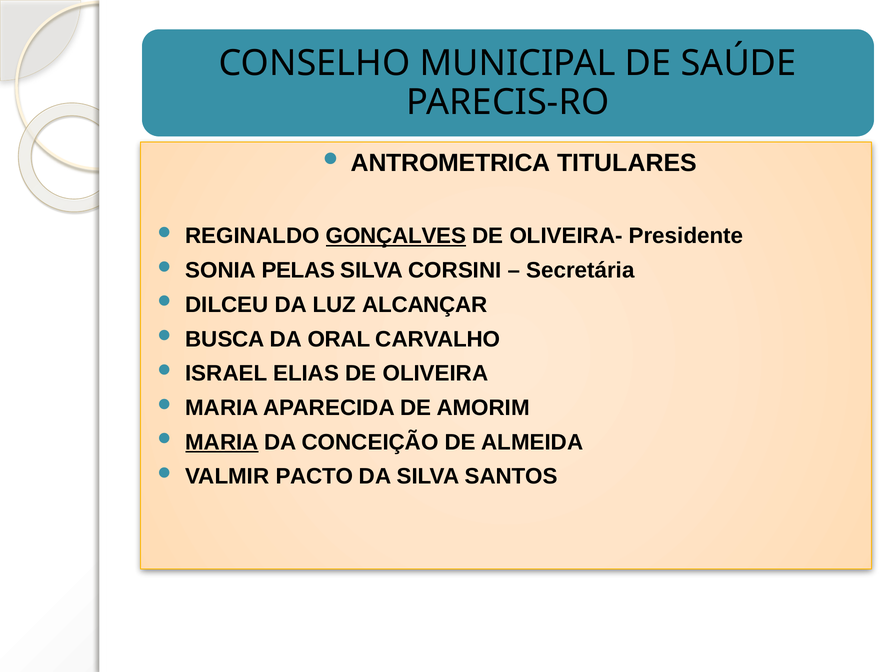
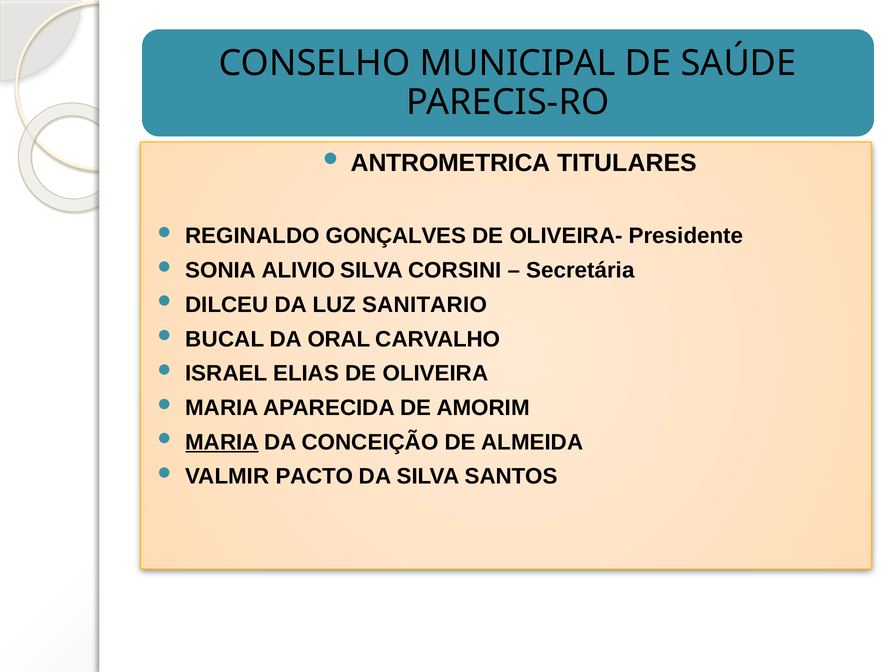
GONÇALVES underline: present -> none
PELAS: PELAS -> ALIVIO
ALCANÇAR: ALCANÇAR -> SANITARIO
BUSCA: BUSCA -> BUCAL
